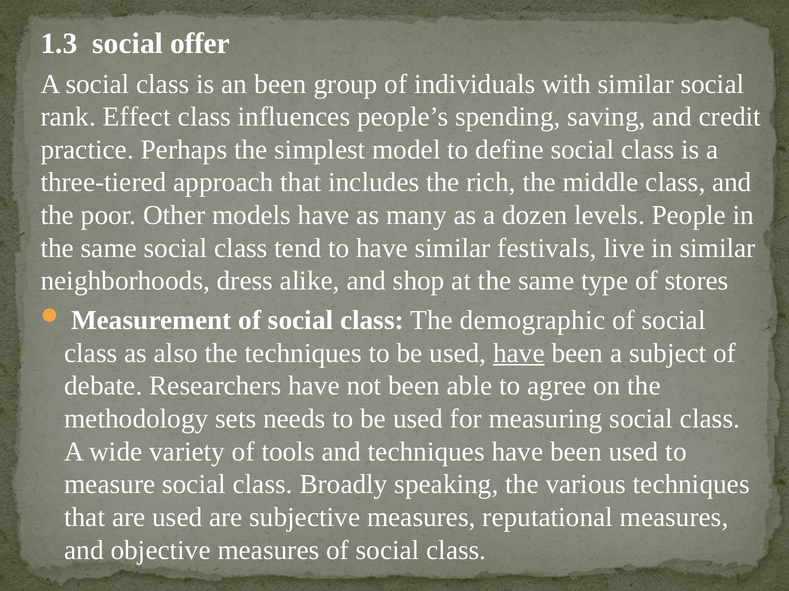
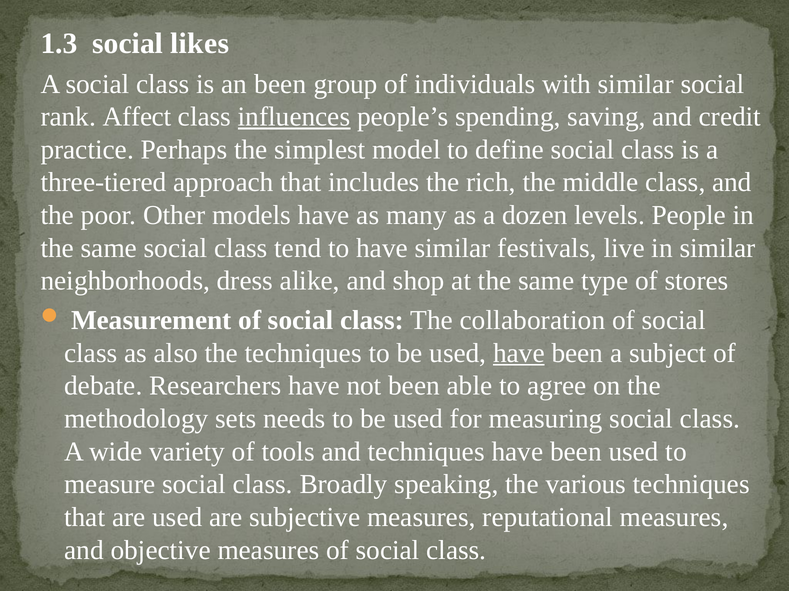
offer: offer -> likes
Effect: Effect -> Affect
influences underline: none -> present
demographic: demographic -> collaboration
